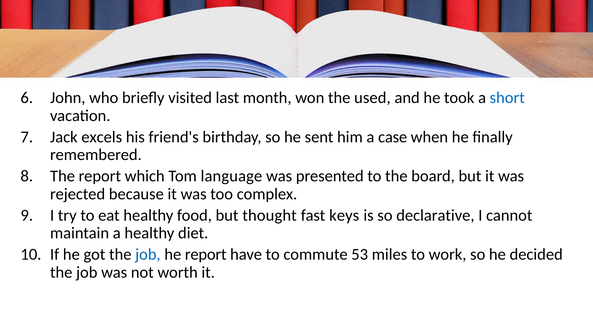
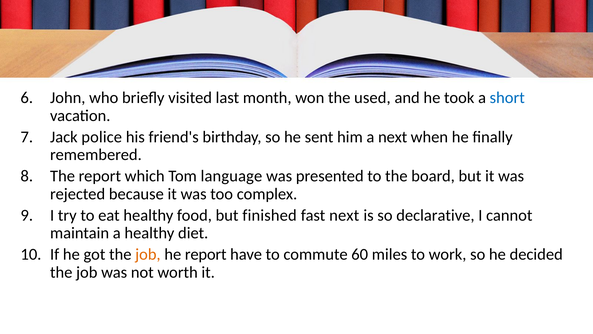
excels: excels -> police
a case: case -> next
thought: thought -> finished
fast keys: keys -> next
job at (148, 254) colour: blue -> orange
53: 53 -> 60
